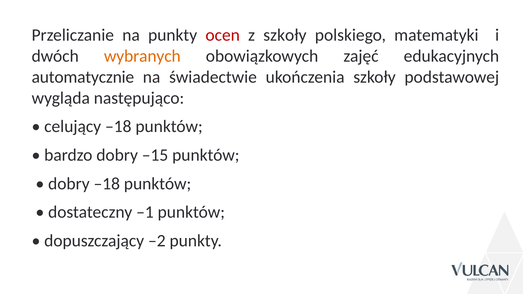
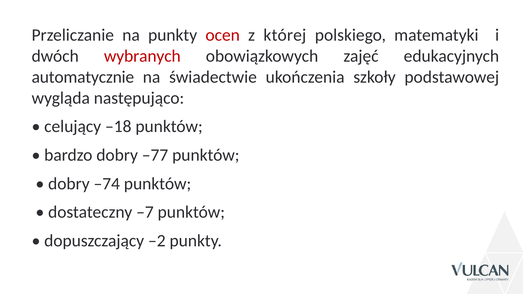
z szkoły: szkoły -> której
wybranych colour: orange -> red
–15: –15 -> –77
dobry –18: –18 -> –74
–1: –1 -> –7
